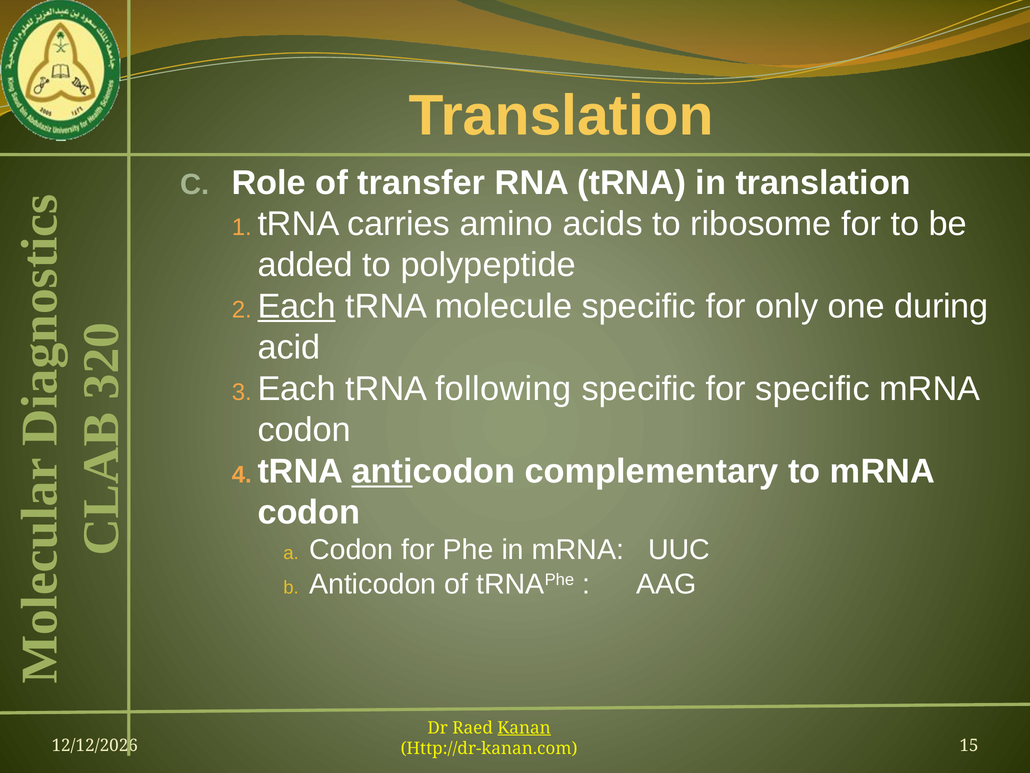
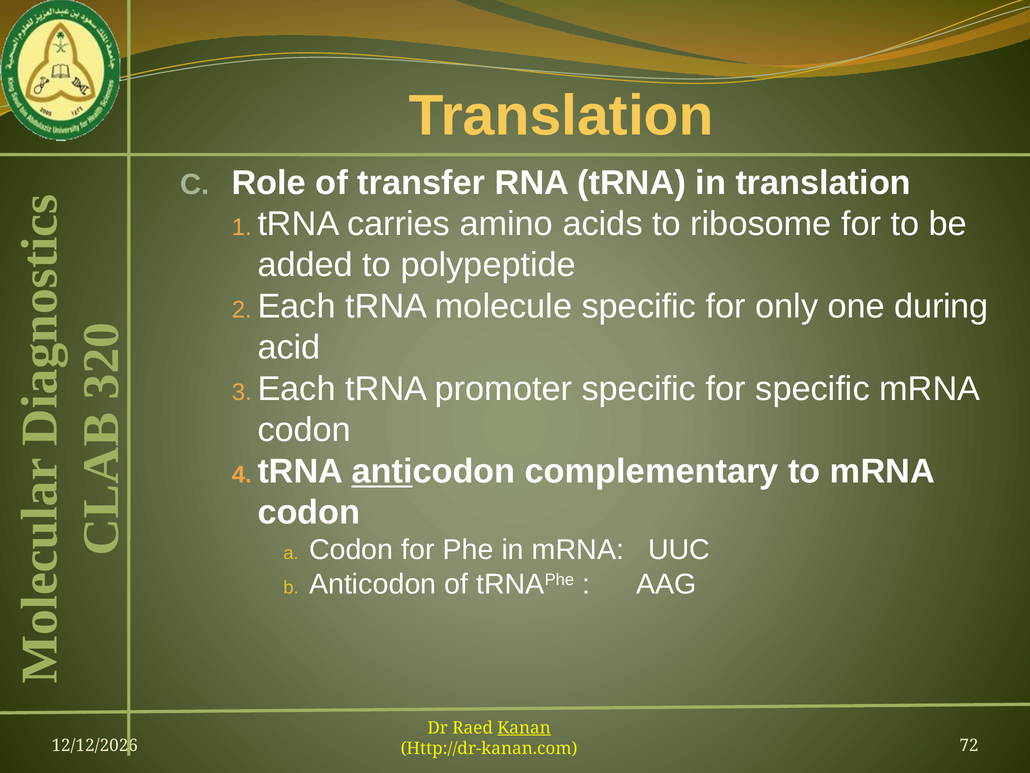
Each at (297, 306) underline: present -> none
following: following -> promoter
15: 15 -> 72
